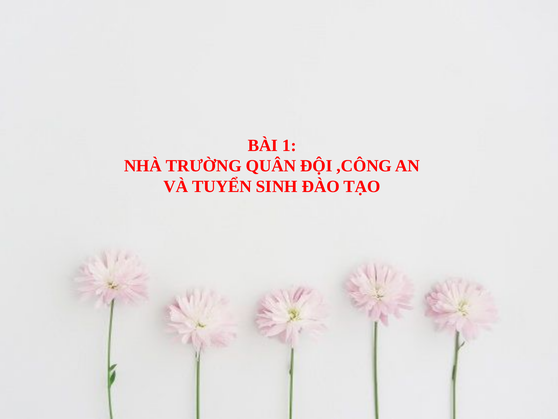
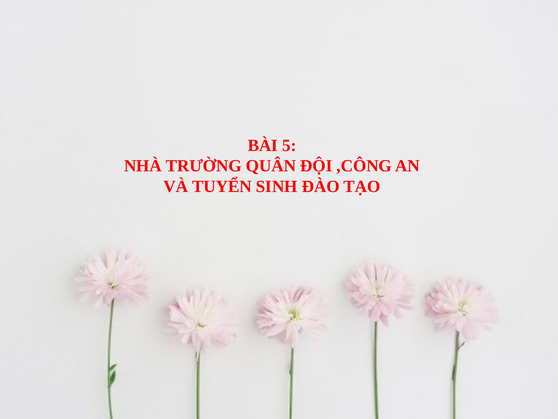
1: 1 -> 5
